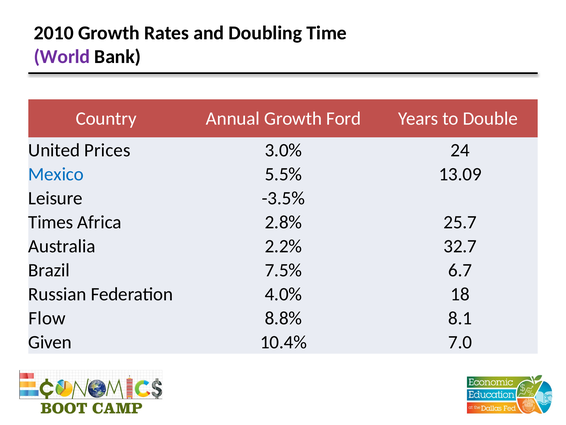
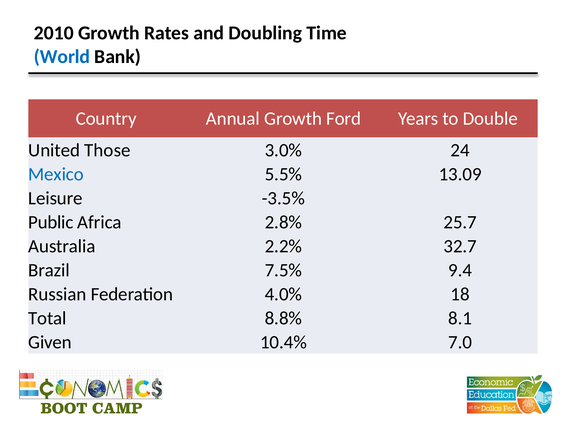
World colour: purple -> blue
Prices: Prices -> Those
Times: Times -> Public
6.7: 6.7 -> 9.4
Flow: Flow -> Total
